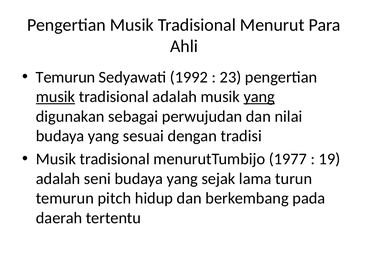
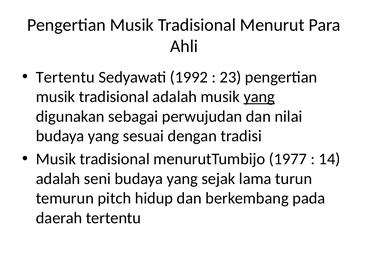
Temurun at (66, 77): Temurun -> Tertentu
musik at (55, 97) underline: present -> none
19: 19 -> 14
